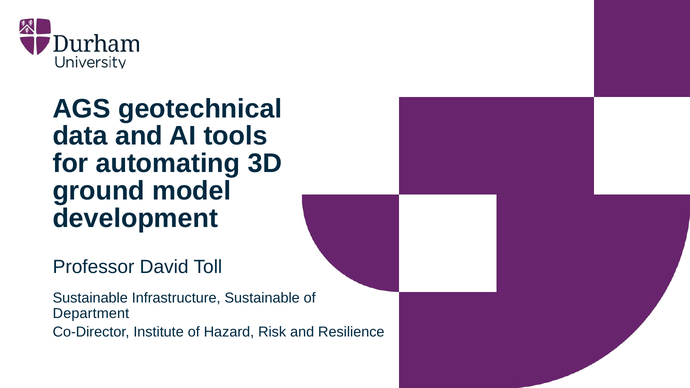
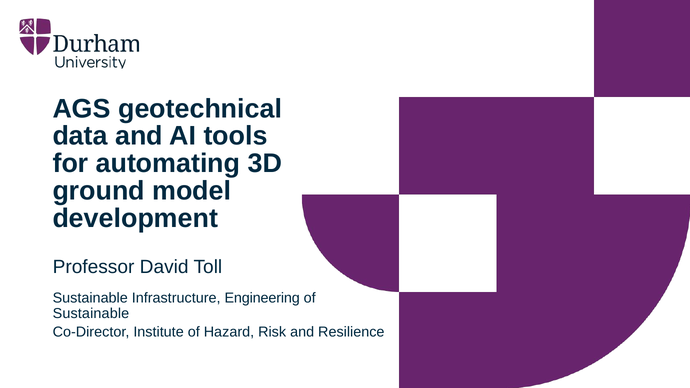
Infrastructure Sustainable: Sustainable -> Engineering
Department at (91, 313): Department -> Sustainable
